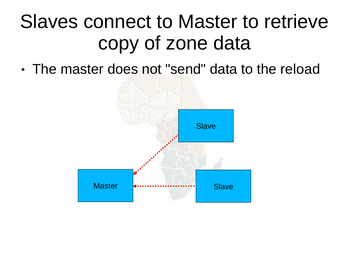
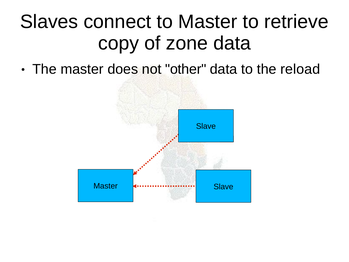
send: send -> other
